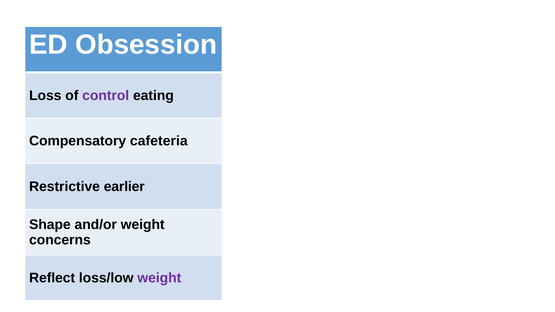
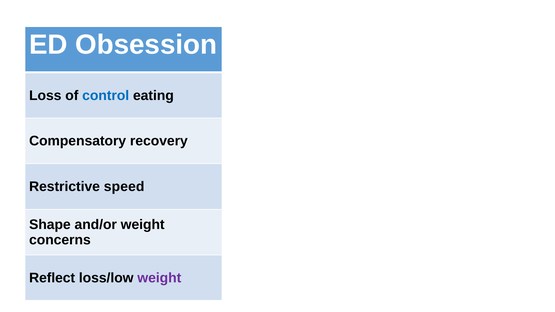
control colour: purple -> blue
cafeteria: cafeteria -> recovery
earlier: earlier -> speed
